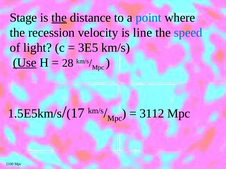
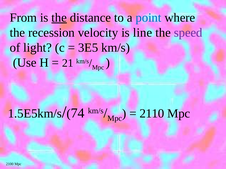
Stage: Stage -> From
speed colour: blue -> purple
Use underline: present -> none
28: 28 -> 21
17: 17 -> 74
3112: 3112 -> 2110
